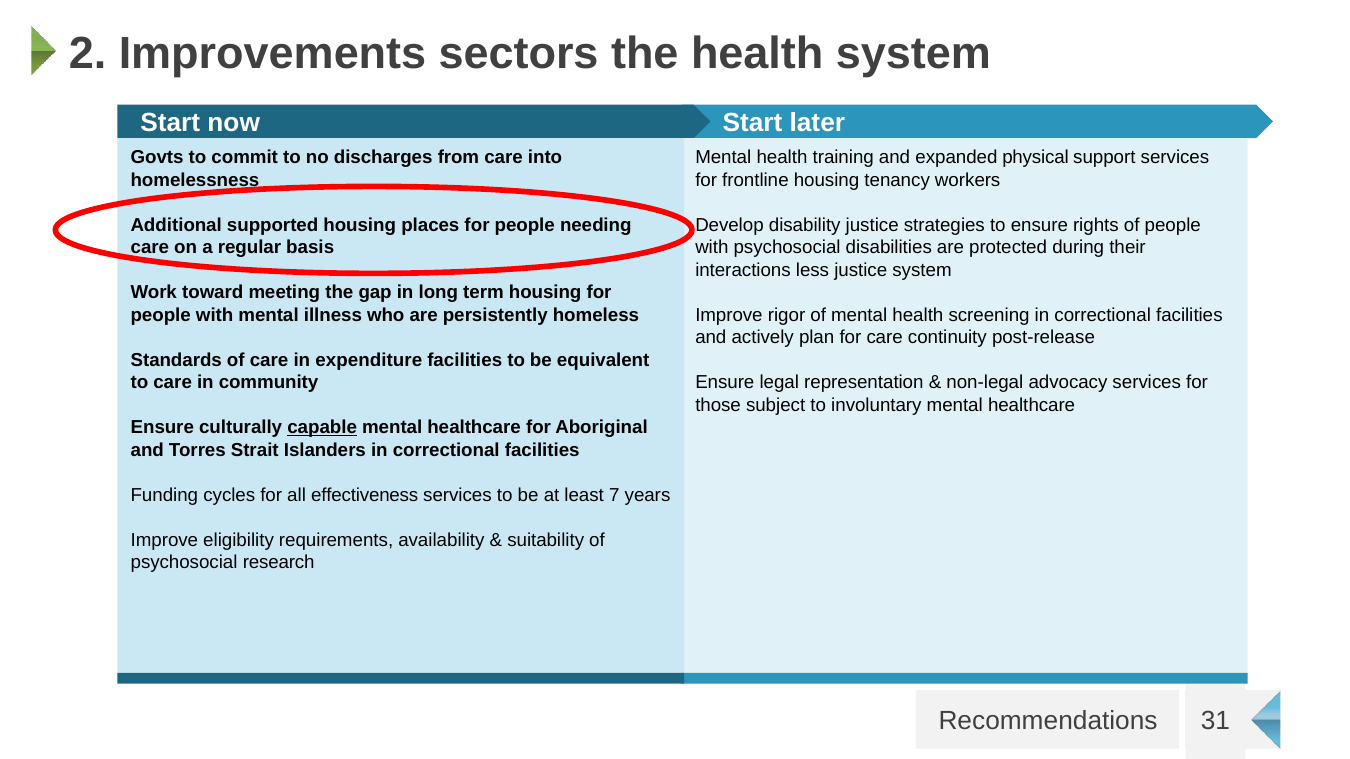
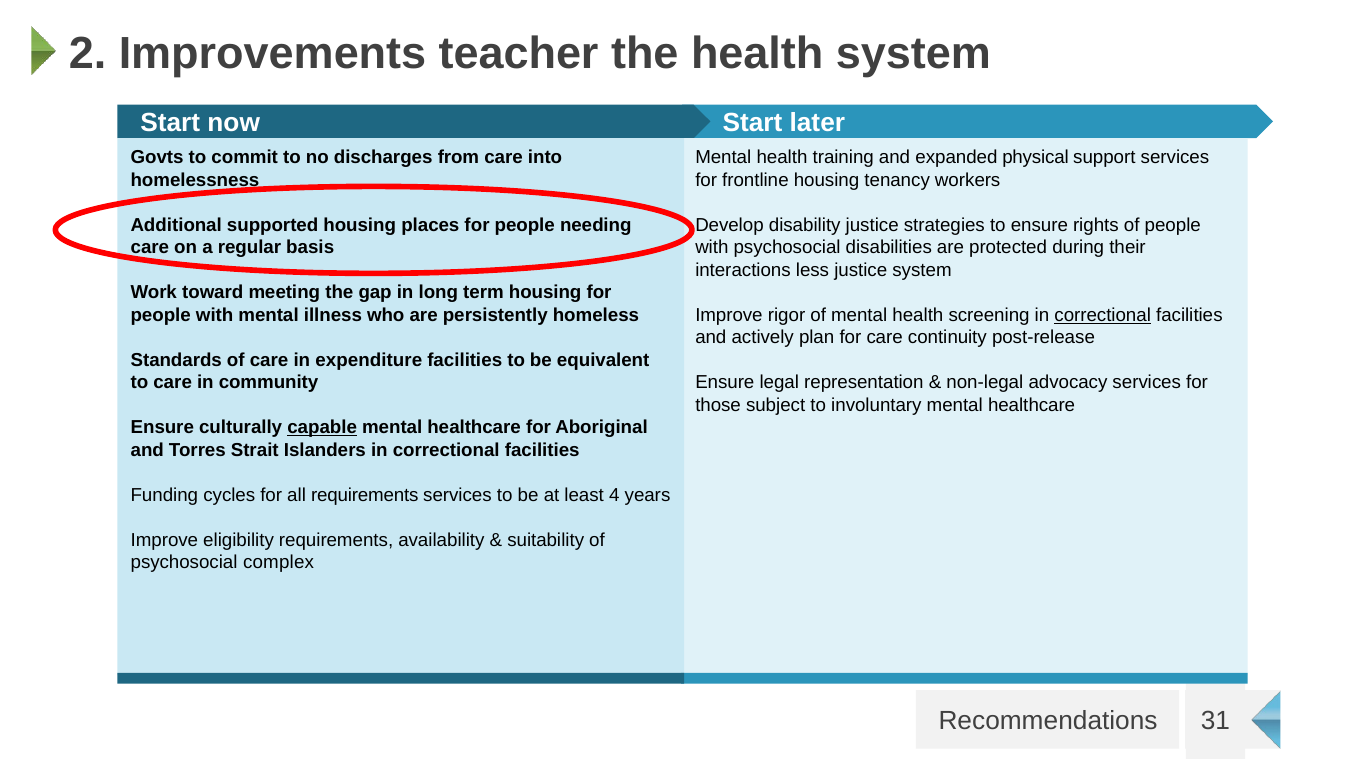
sectors: sectors -> teacher
correctional at (1103, 315) underline: none -> present
all effectiveness: effectiveness -> requirements
7: 7 -> 4
research: research -> complex
